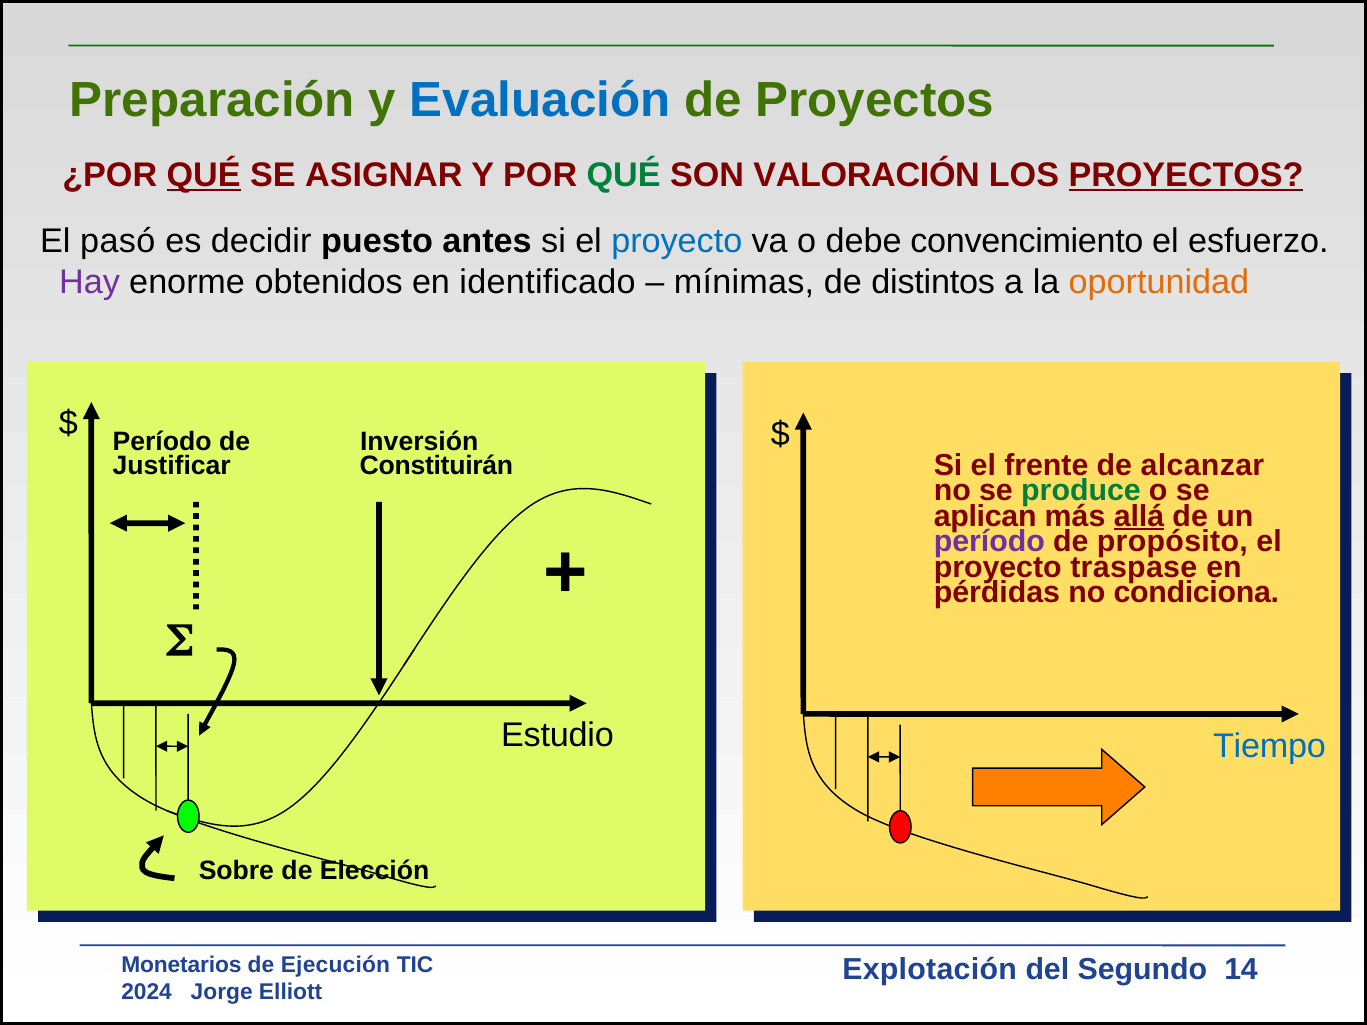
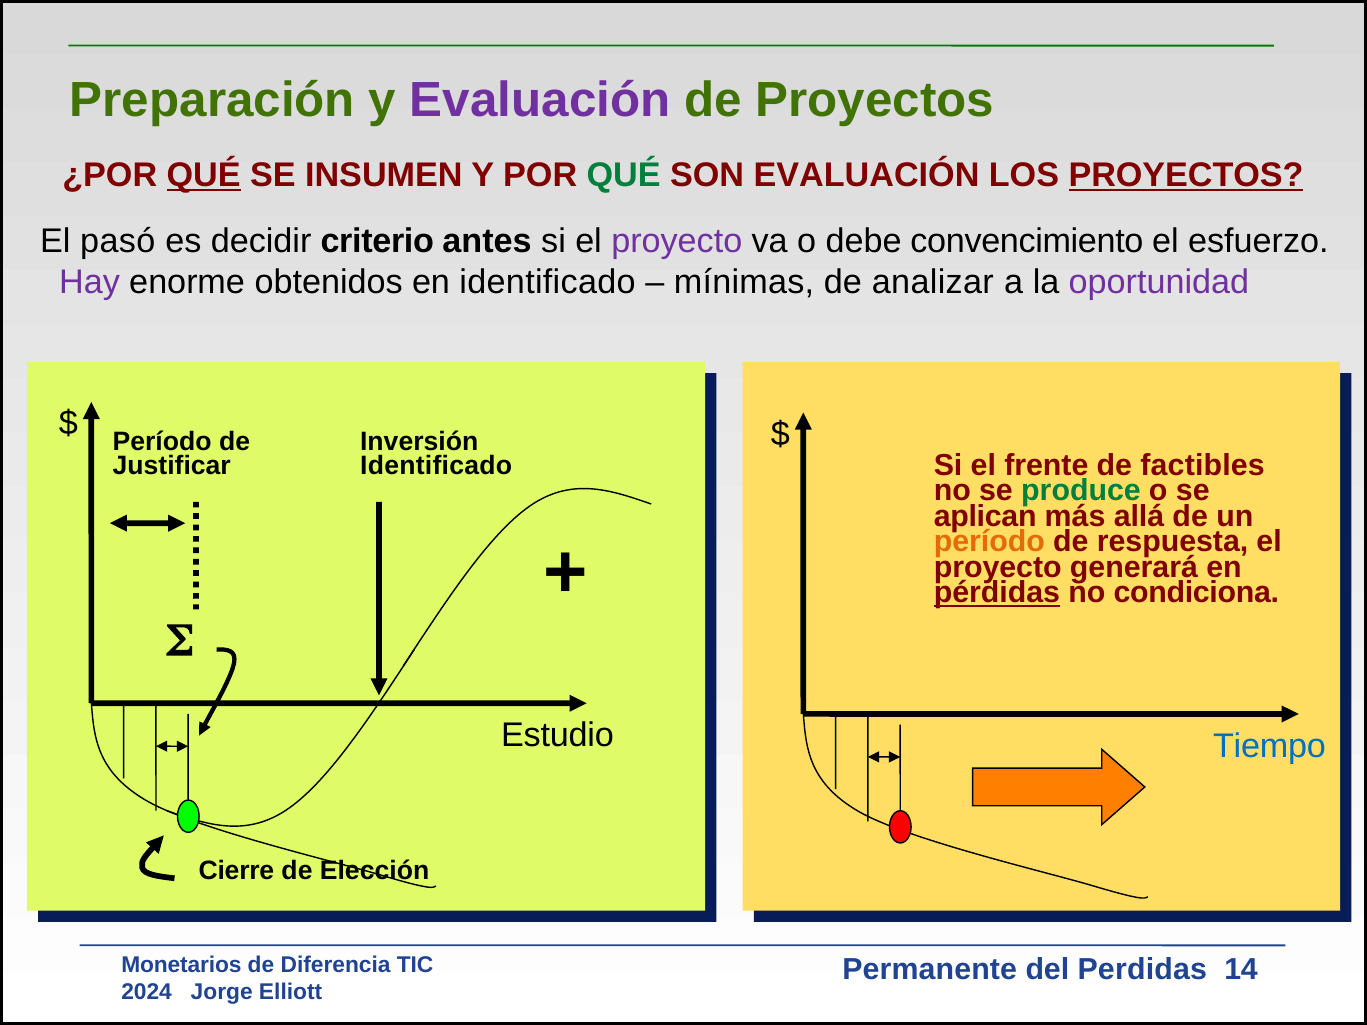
Evaluación at (540, 100) colour: blue -> purple
ASIGNAR: ASIGNAR -> INSUMEN
SON VALORACIÓN: VALORACIÓN -> EVALUACIÓN
puesto: puesto -> criterio
proyecto at (677, 242) colour: blue -> purple
distintos: distintos -> analizar
oportunidad colour: orange -> purple
alcanzar: alcanzar -> factibles
Constituirán at (436, 466): Constituirán -> Identificado
allá underline: present -> none
período at (989, 542) colour: purple -> orange
propósito: propósito -> respuesta
traspase: traspase -> generará
pérdidas underline: none -> present
Sobre: Sobre -> Cierre
Ejecución: Ejecución -> Diferencia
Explotación: Explotación -> Permanente
Segundo: Segundo -> Perdidas
